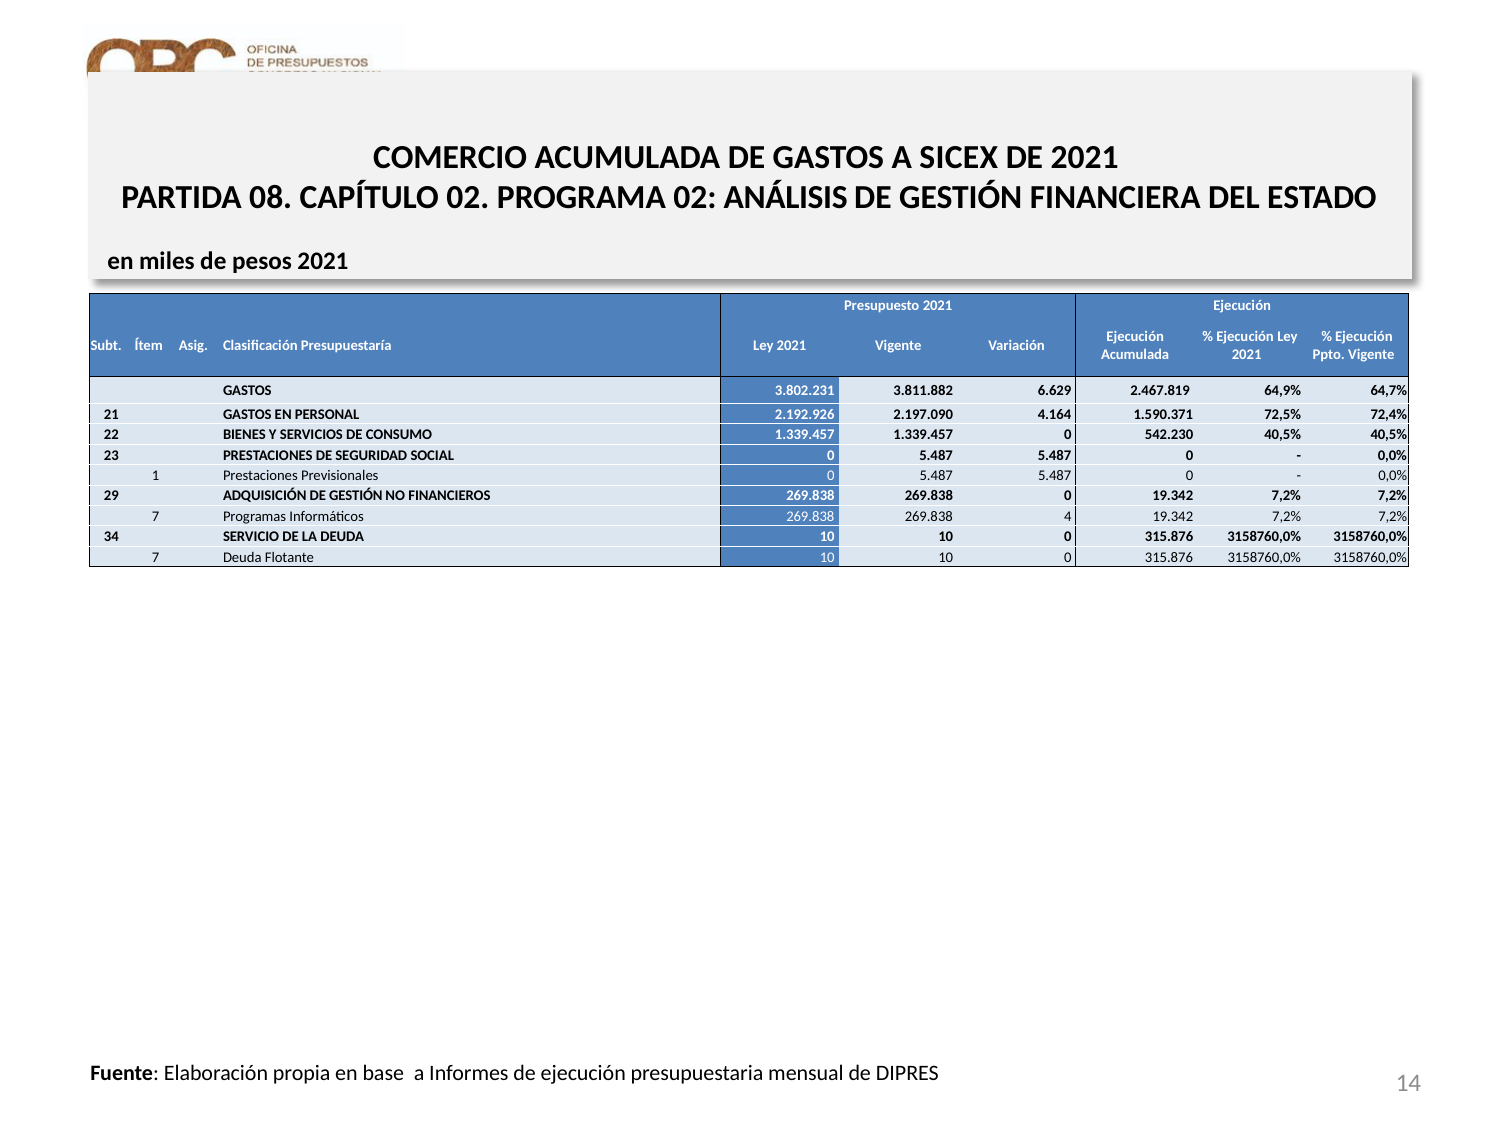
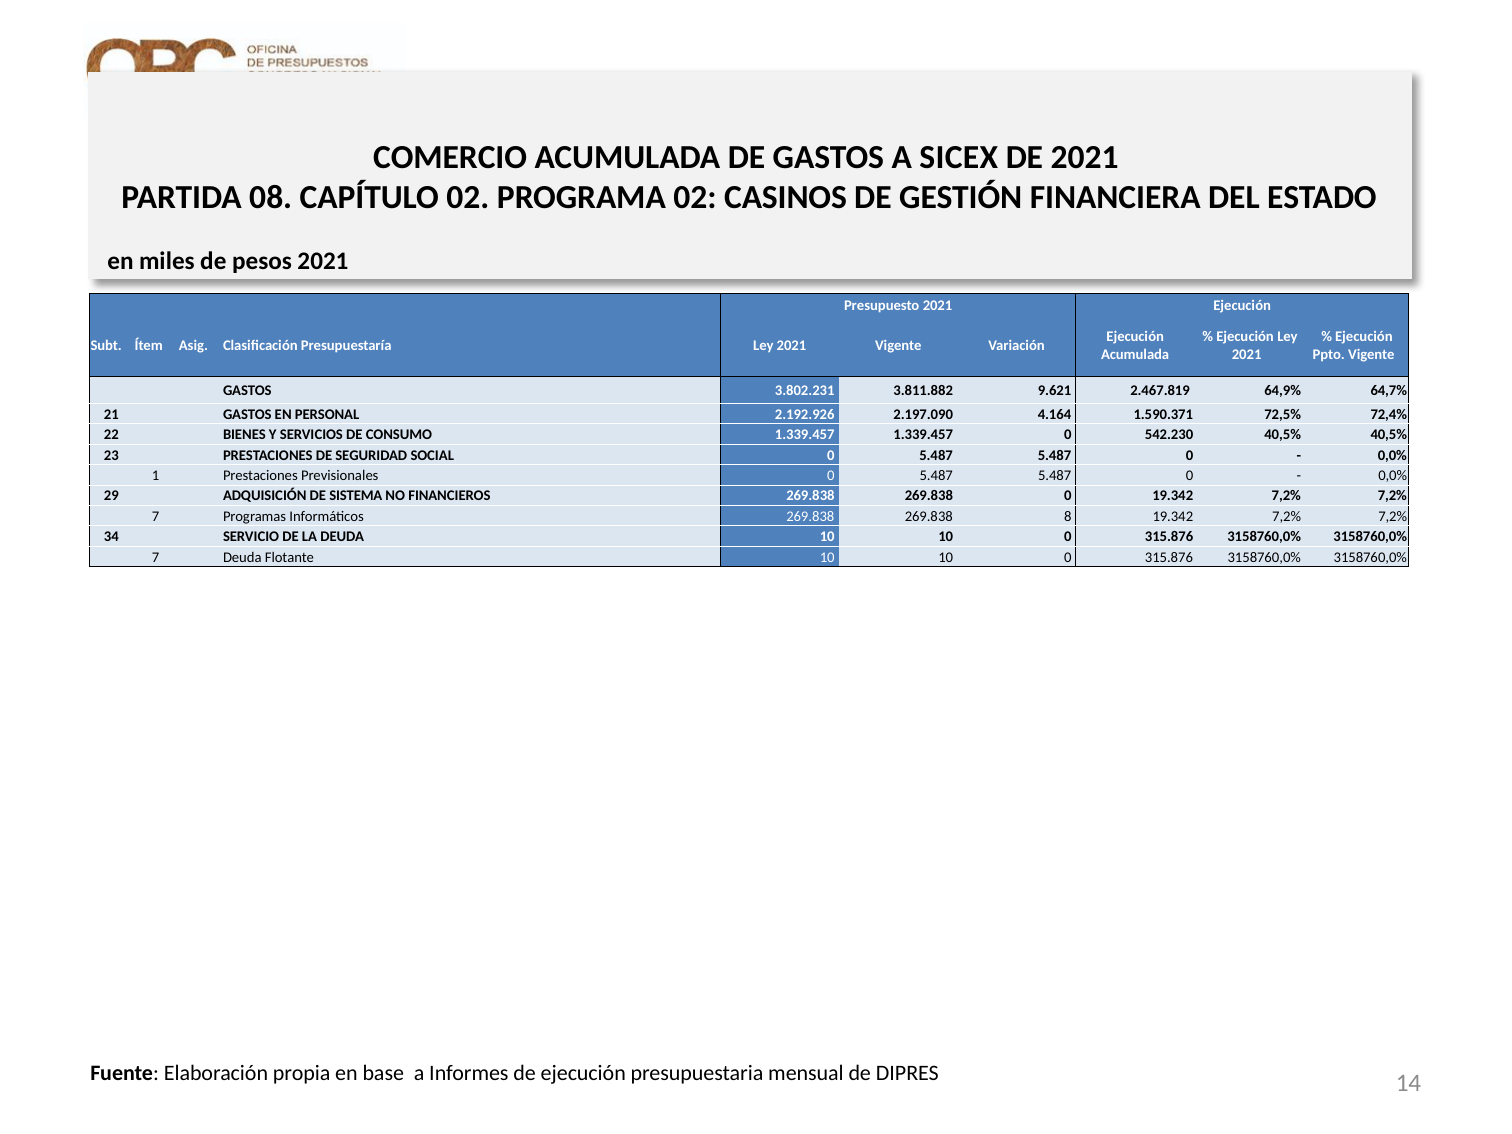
ANÁLISIS: ANÁLISIS -> CASINOS
6.629: 6.629 -> 9.621
ADQUISICIÓN DE GESTIÓN: GESTIÓN -> SISTEMA
4: 4 -> 8
